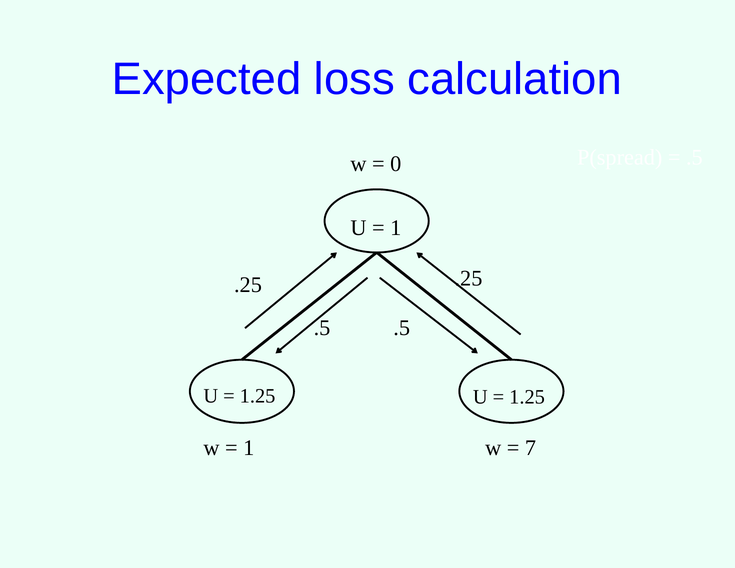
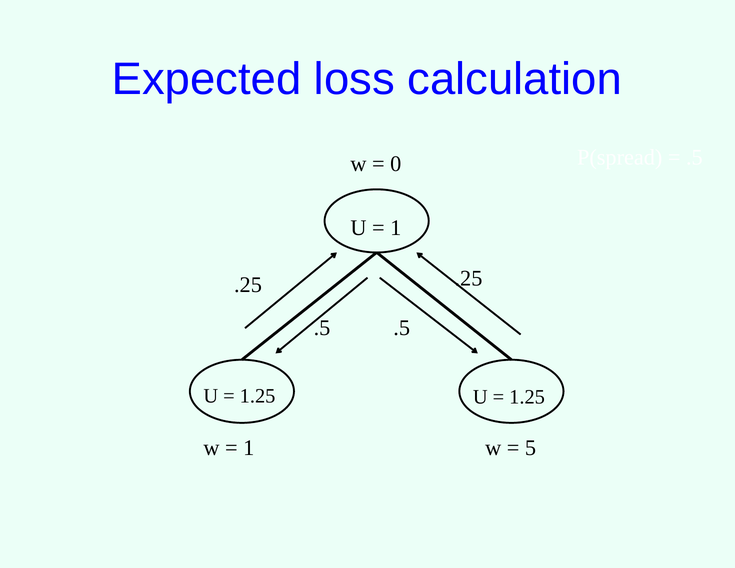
7: 7 -> 5
